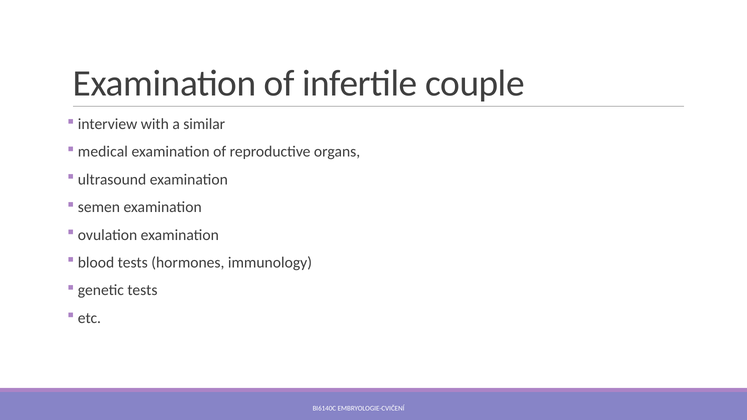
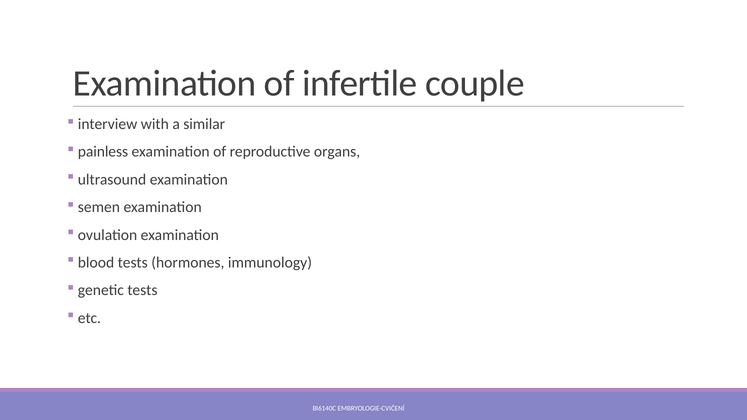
medical: medical -> painless
